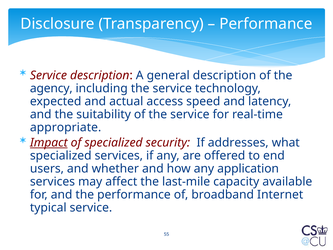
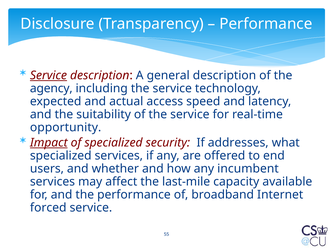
Service at (48, 75) underline: none -> present
appropriate: appropriate -> opportunity
application: application -> incumbent
typical: typical -> forced
